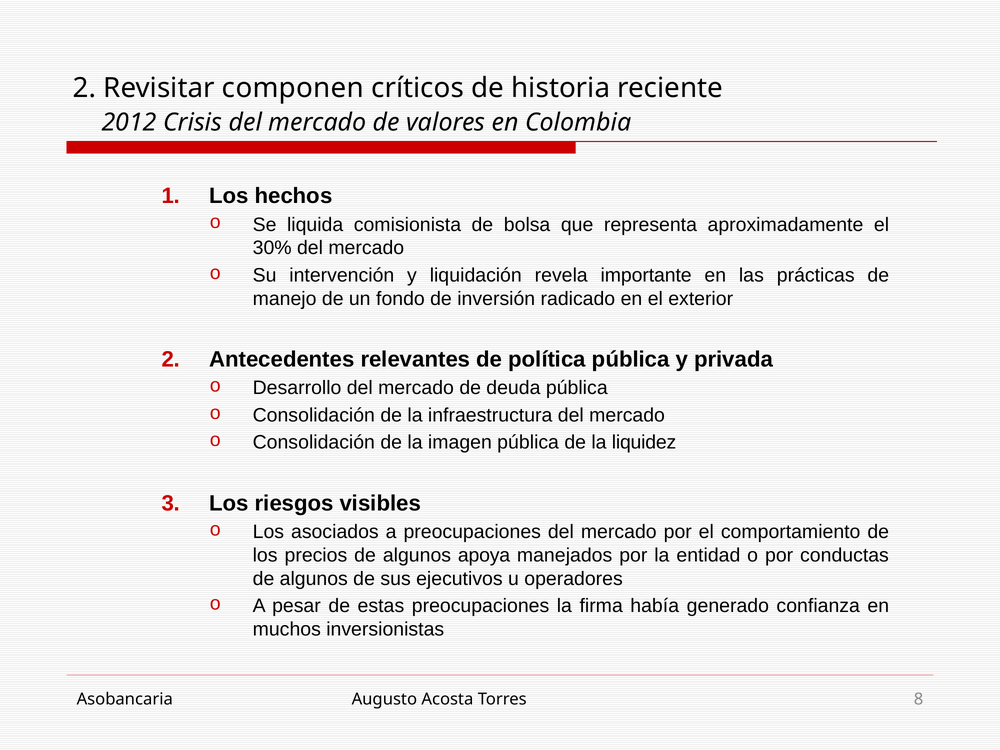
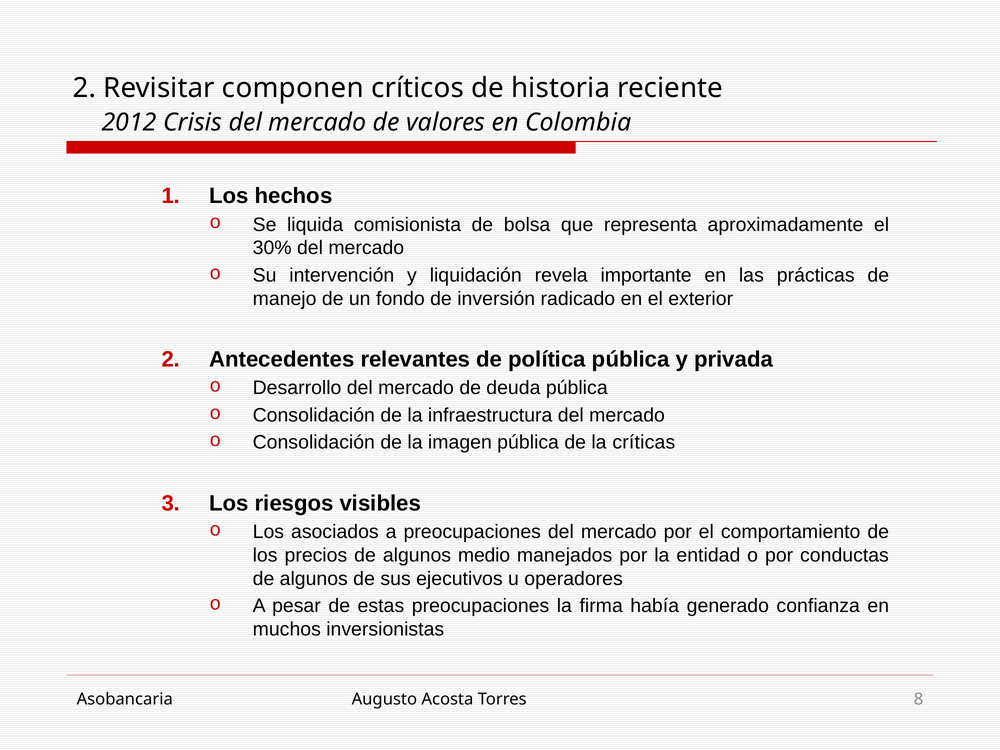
liquidez: liquidez -> críticas
apoya: apoya -> medio
